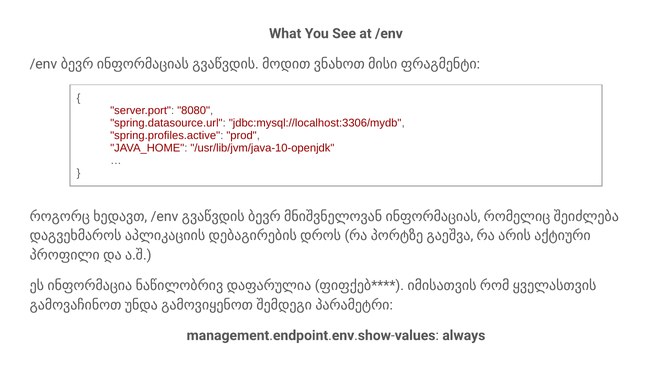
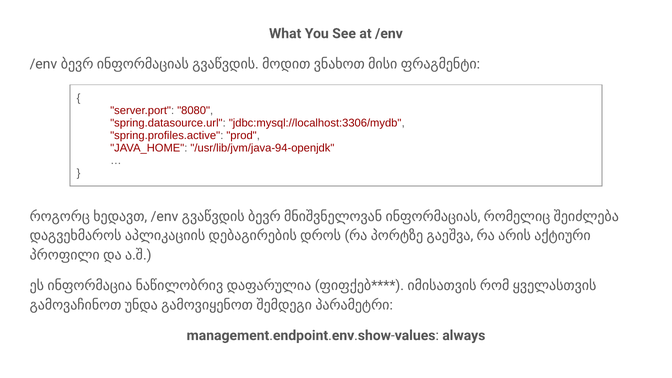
/usr/lib/jvm/java-10-openjdk: /usr/lib/jvm/java-10-openjdk -> /usr/lib/jvm/java-94-openjdk
